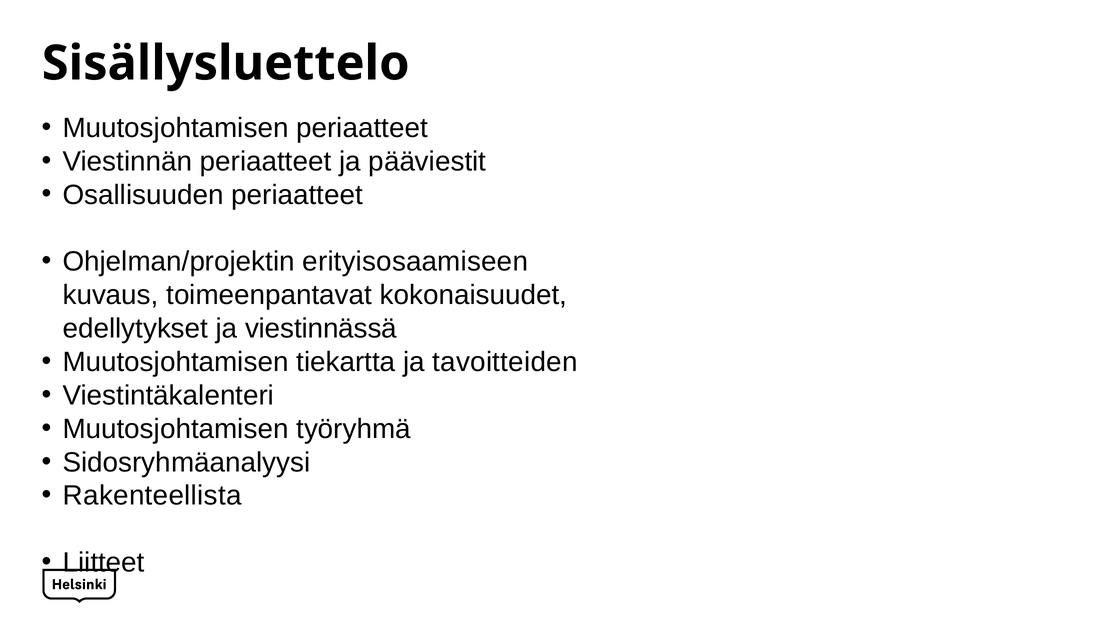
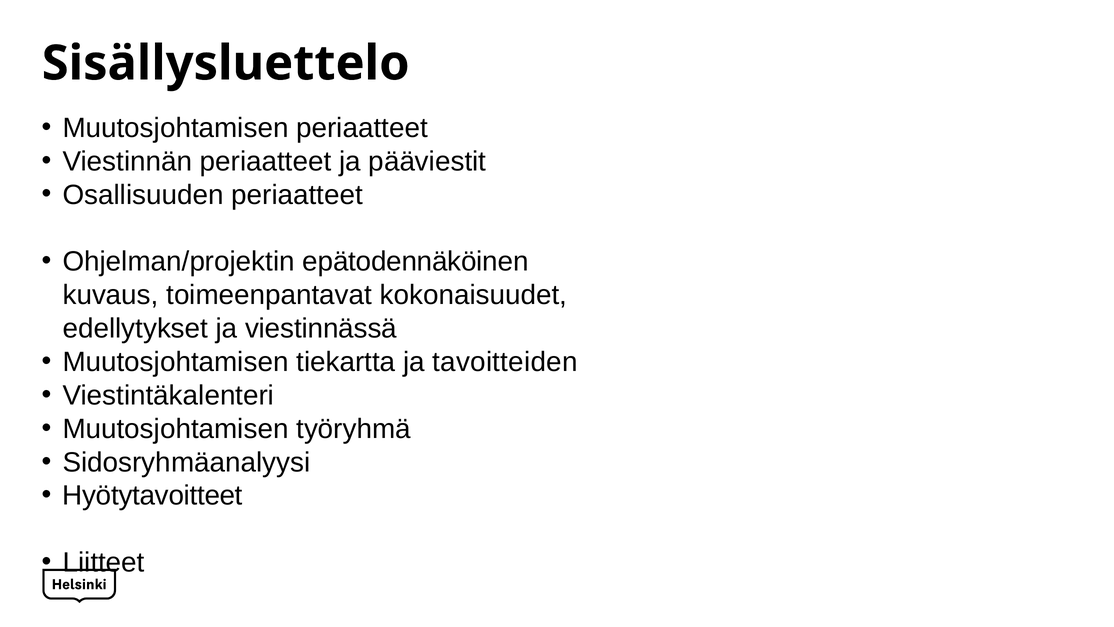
erityisosaamiseen: erityisosaamiseen -> epätodennäköinen
Rakenteellista: Rakenteellista -> Hyötytavoitteet
